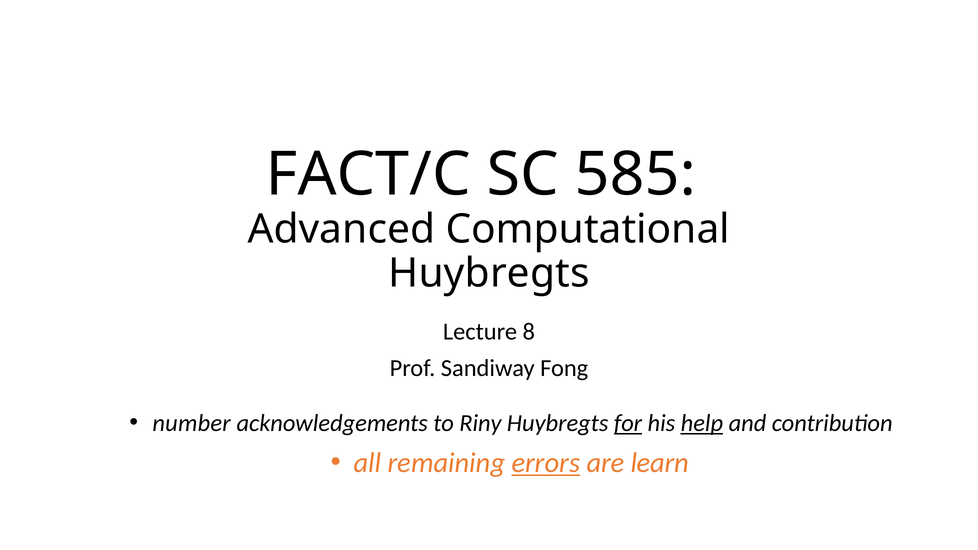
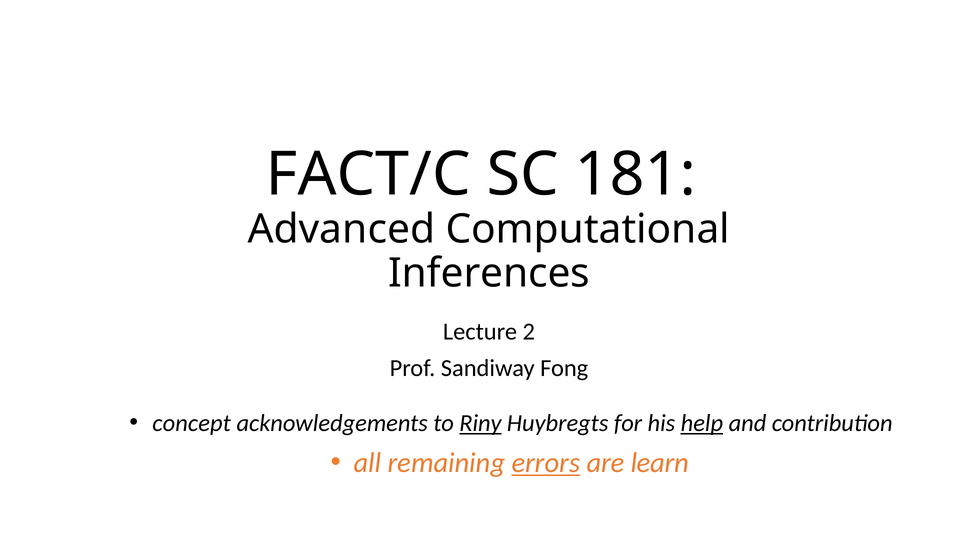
585: 585 -> 181
Huybregts at (489, 274): Huybregts -> Inferences
8: 8 -> 2
number: number -> concept
Riny underline: none -> present
for underline: present -> none
